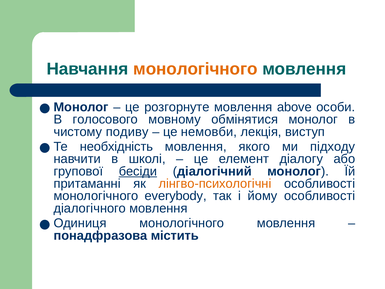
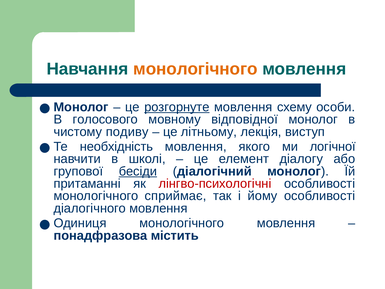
розгорнуте underline: none -> present
above: above -> схему
обмінятися: обмінятися -> відповідної
немовби: немовби -> літньому
підходу: підходу -> логічної
лінгво-психологічні colour: orange -> red
everybody: everybody -> сприймає
